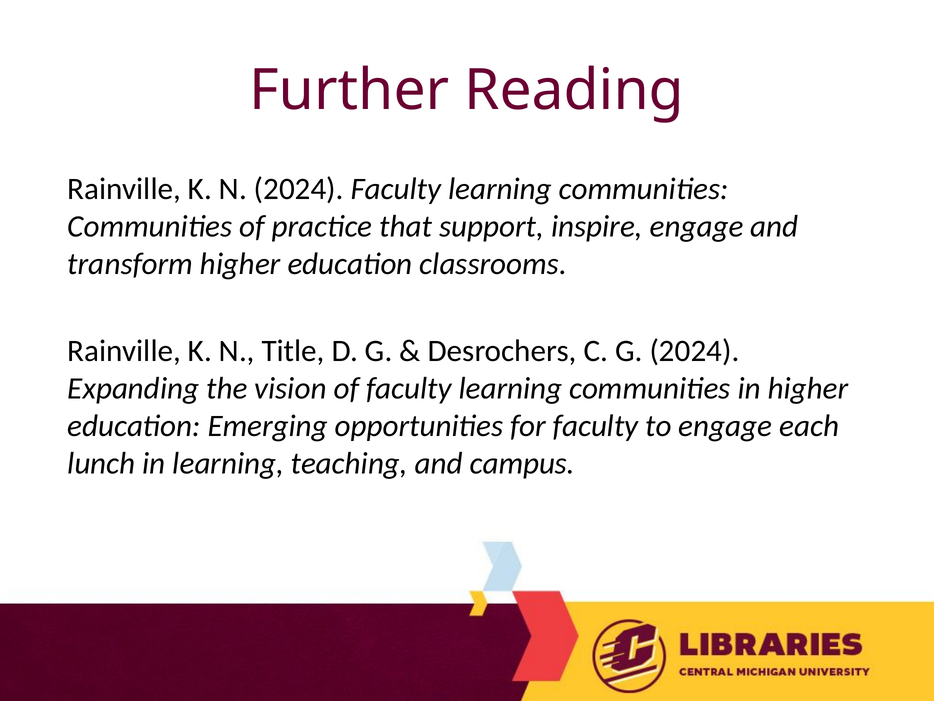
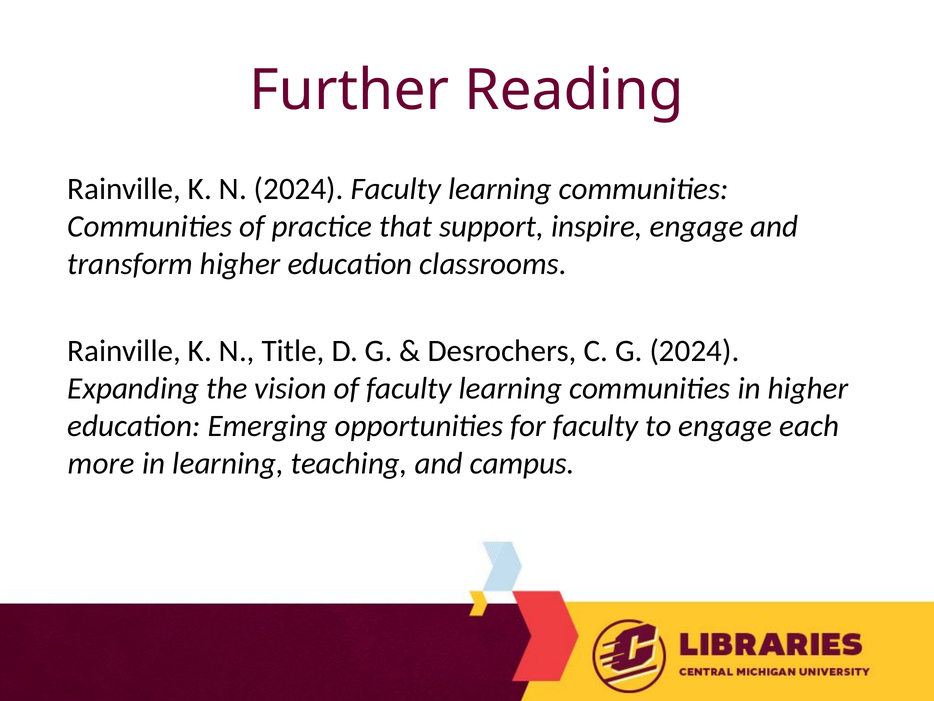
lunch: lunch -> more
